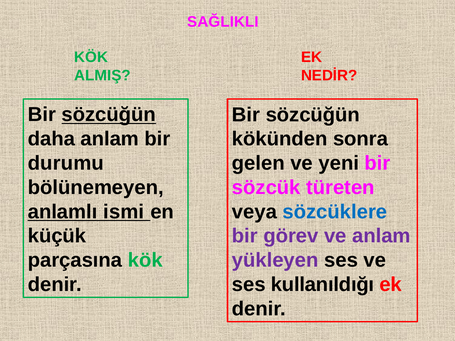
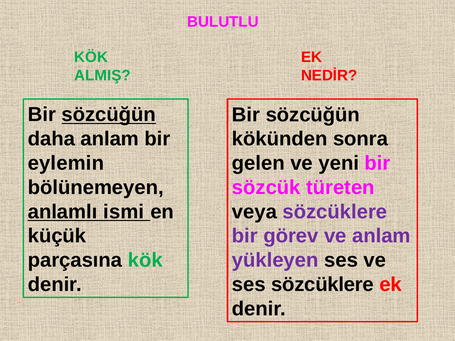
SAĞLIKLI: SAĞLIKLI -> BULUTLU
durumu: durumu -> eylemin
sözcüklere at (335, 212) colour: blue -> purple
ses kullanıldığı: kullanıldığı -> sözcüklere
